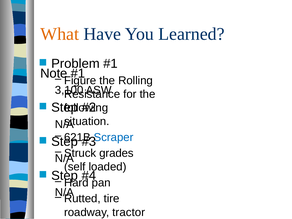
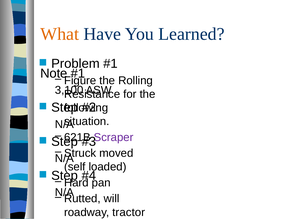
Scraper colour: blue -> purple
grades: grades -> moved
tire: tire -> will
